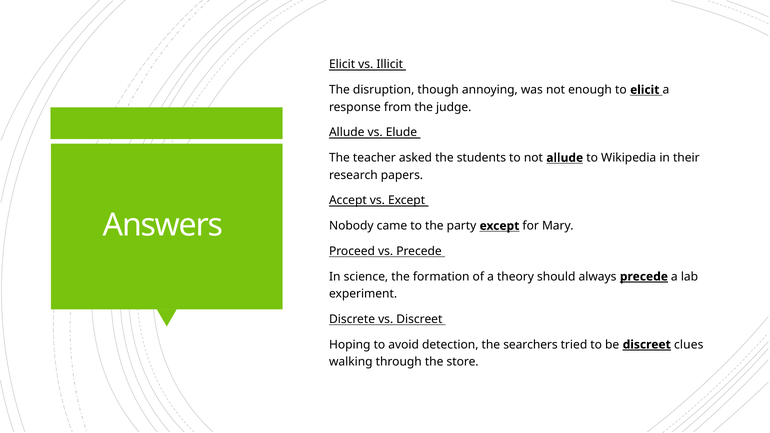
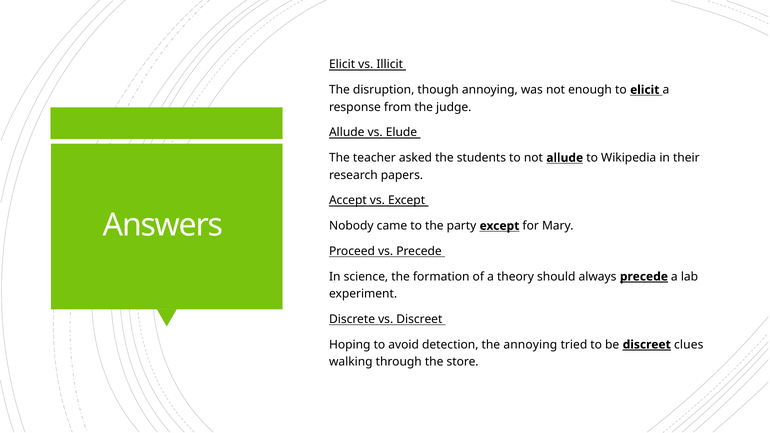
the searchers: searchers -> annoying
